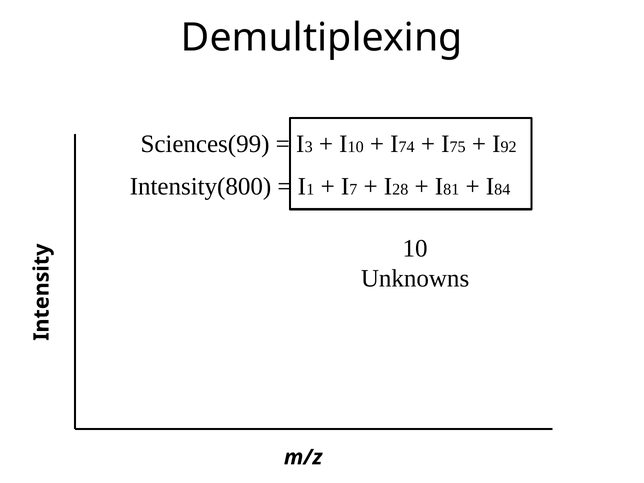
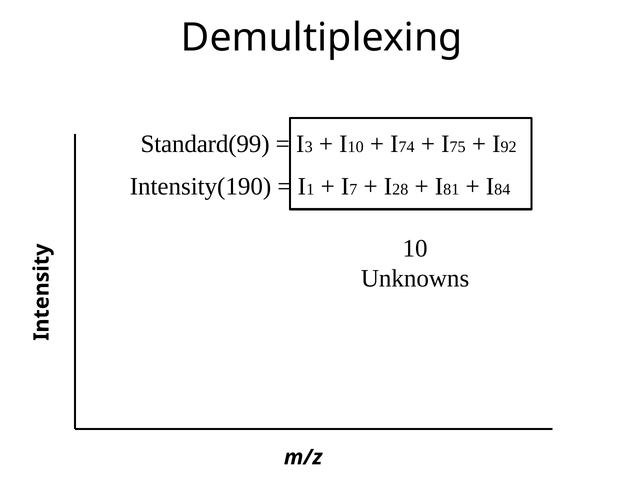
Sciences(99: Sciences(99 -> Standard(99
Intensity(800: Intensity(800 -> Intensity(190
